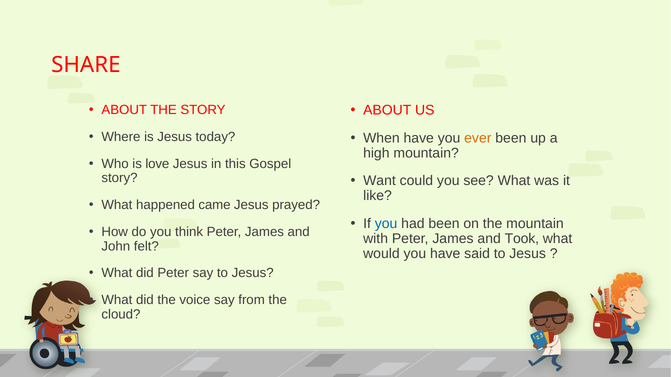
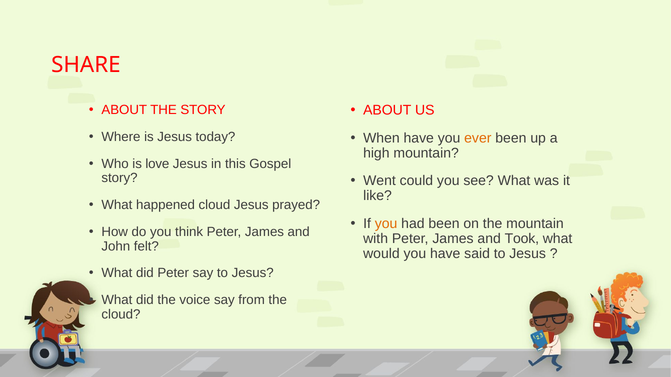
Want: Want -> Went
happened came: came -> cloud
you at (386, 224) colour: blue -> orange
